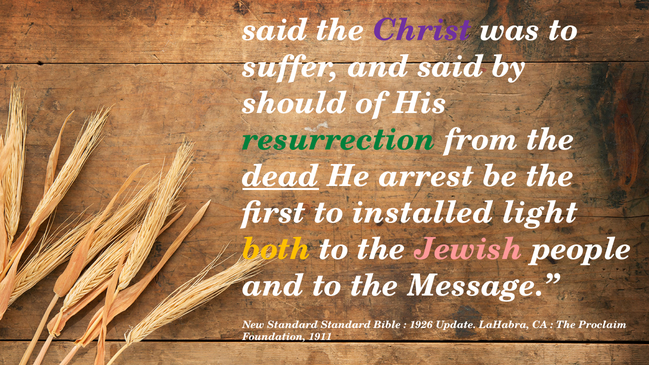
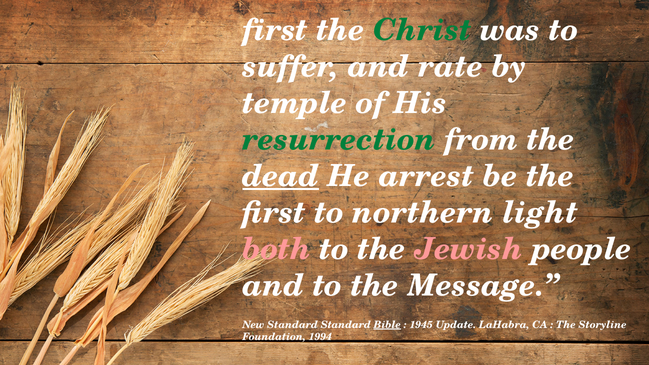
said at (275, 30): said -> first
Christ colour: purple -> green
and said: said -> rate
should: should -> temple
installed: installed -> northern
both colour: yellow -> pink
Bible underline: none -> present
1926: 1926 -> 1945
Proclaim: Proclaim -> Storyline
1911: 1911 -> 1994
